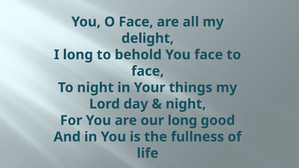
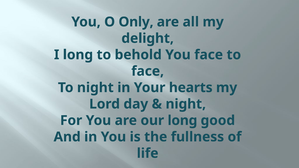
O Face: Face -> Only
things: things -> hearts
